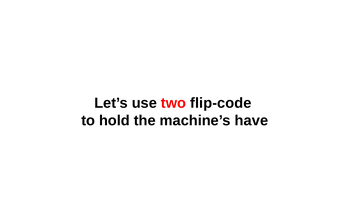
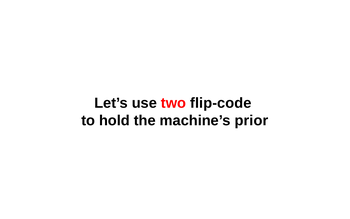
have: have -> prior
